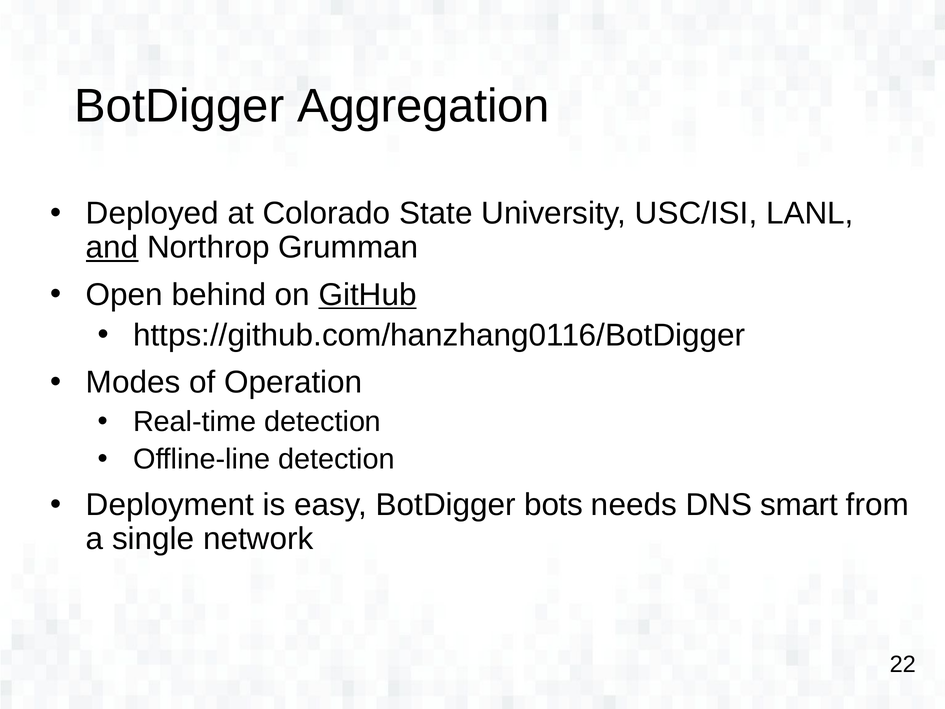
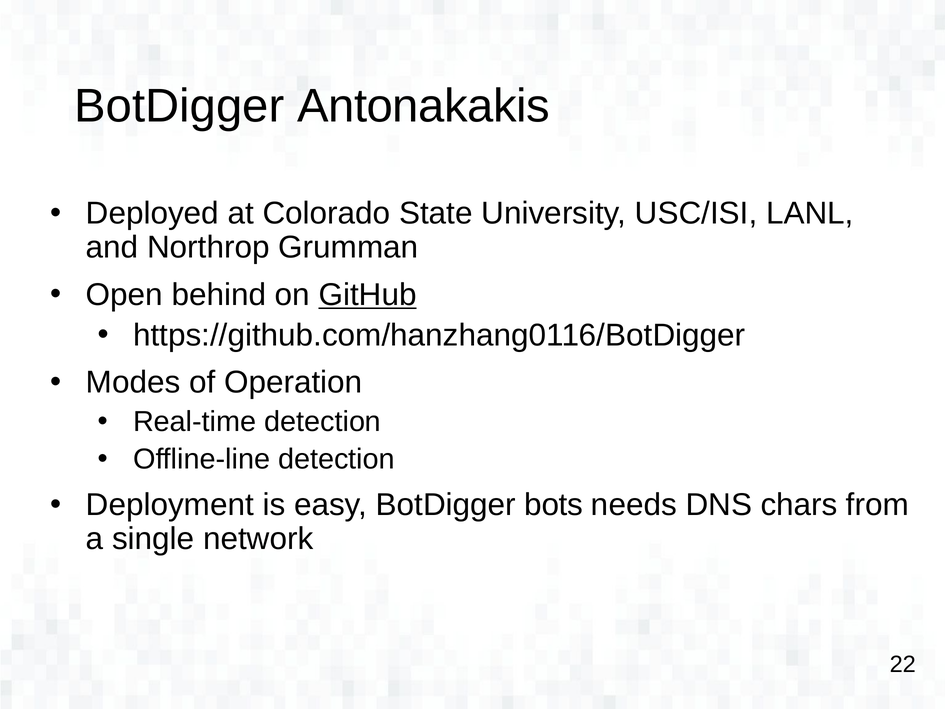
Aggregation: Aggregation -> Antonakakis
and underline: present -> none
smart: smart -> chars
